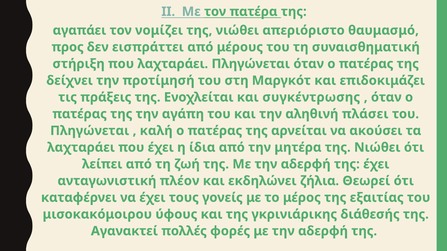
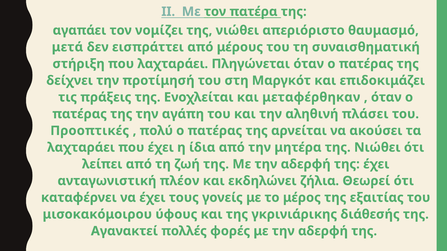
προς: προς -> μετά
συγκέντρωσης: συγκέντρωσης -> μεταφέρθηκαν
Πληγώνεται at (90, 131): Πληγώνεται -> Προοπτικές
καλή: καλή -> πολύ
